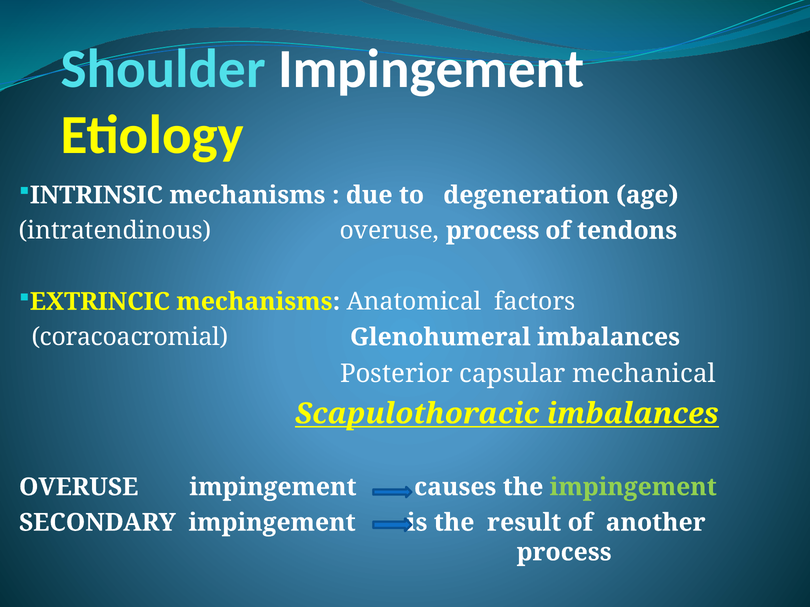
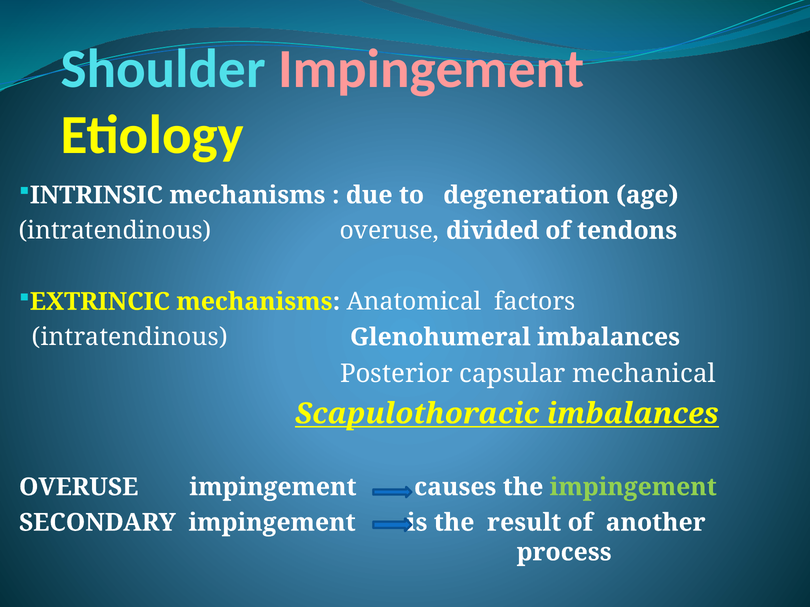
Impingement at (431, 69) colour: white -> pink
overuse process: process -> divided
coracoacromial at (130, 337): coracoacromial -> intratendinous
